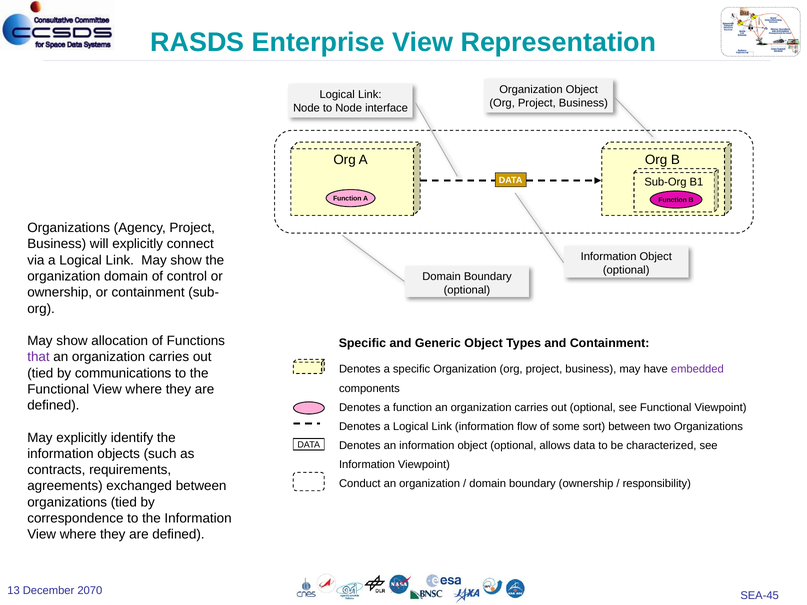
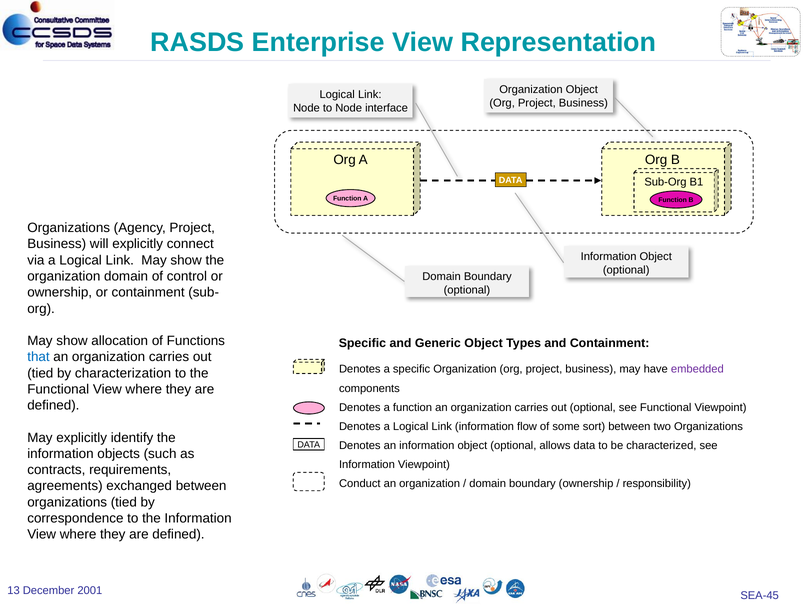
that colour: purple -> blue
communications: communications -> characterization
2070: 2070 -> 2001
